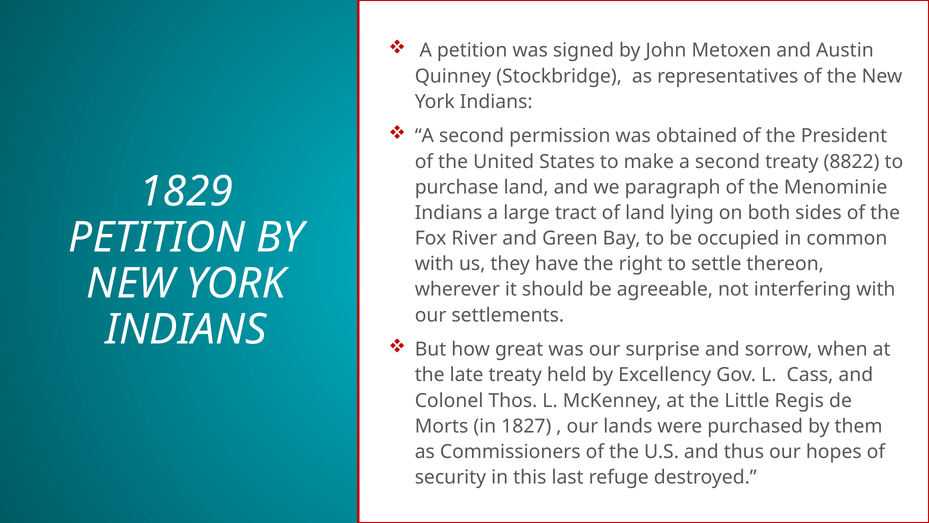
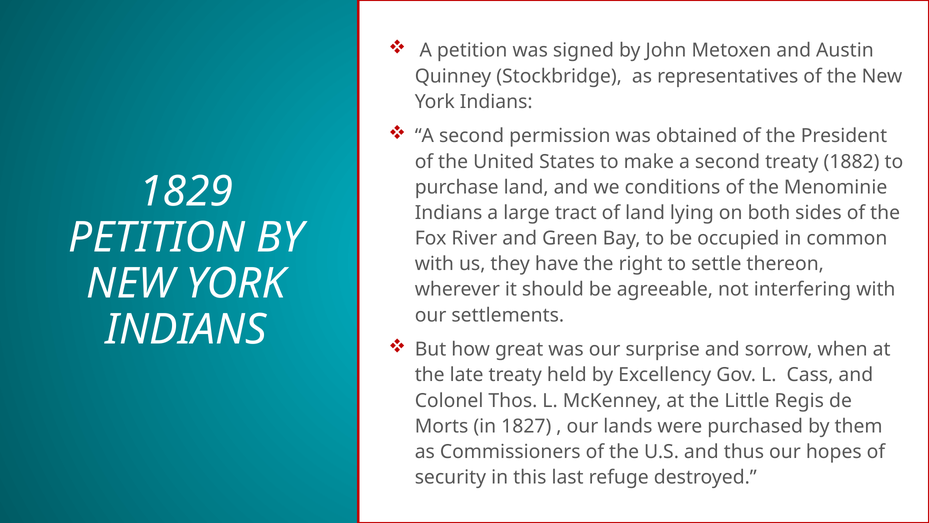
8822: 8822 -> 1882
paragraph: paragraph -> conditions
